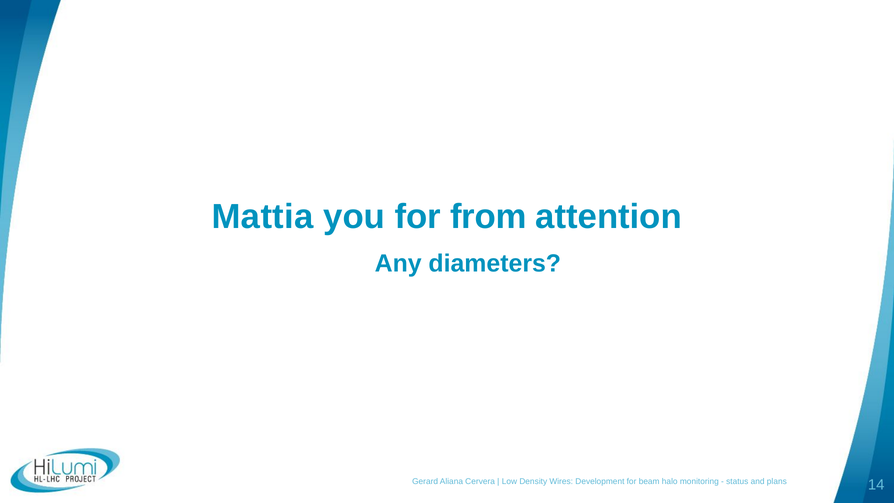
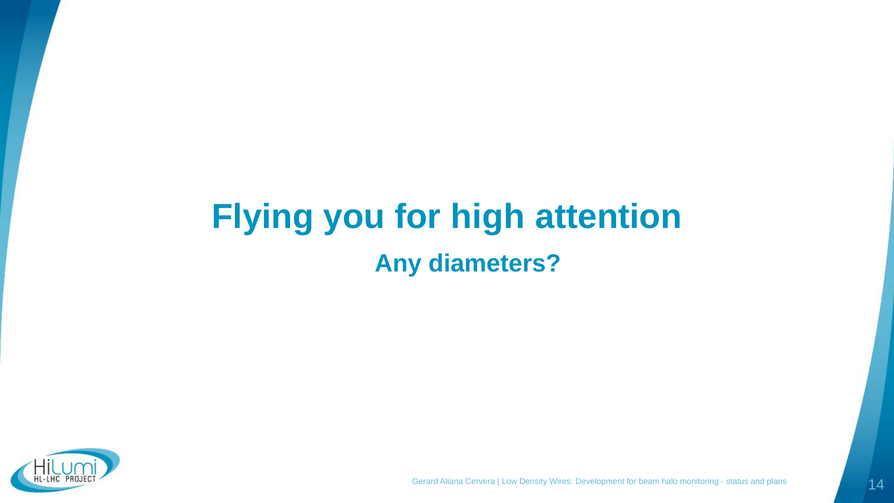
Mattia: Mattia -> Flying
from: from -> high
